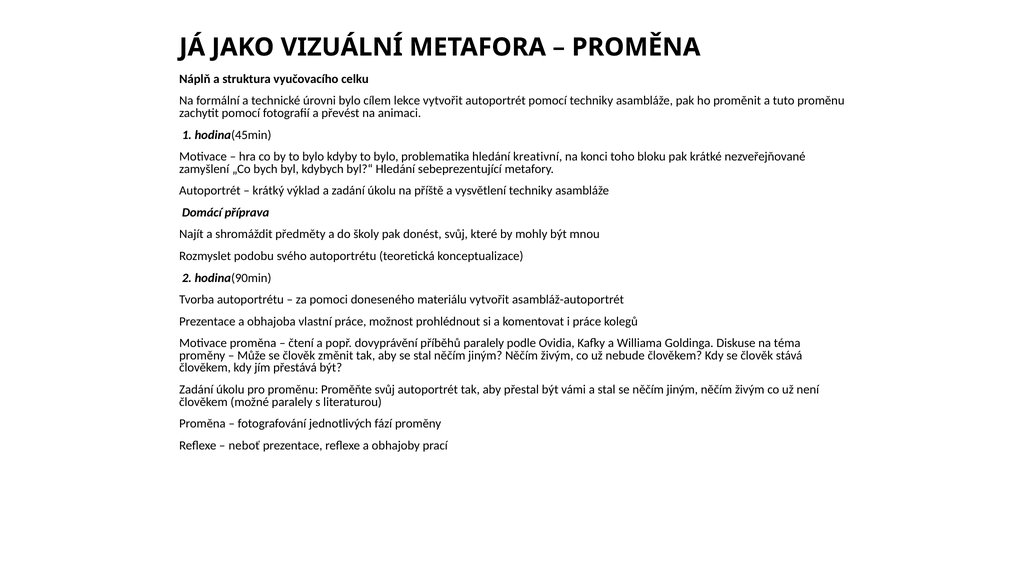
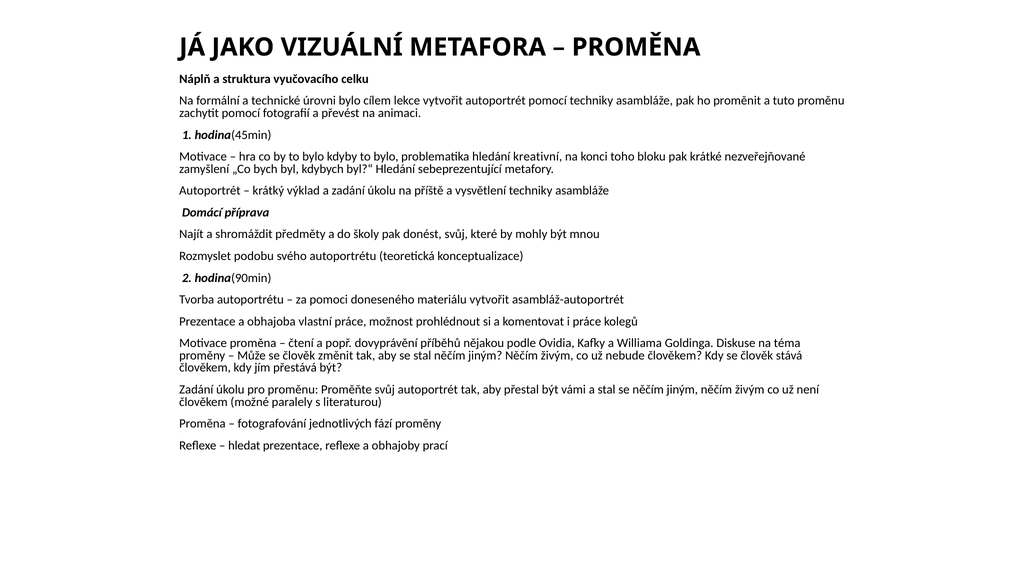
příběhů paralely: paralely -> nějakou
neboť: neboť -> hledat
